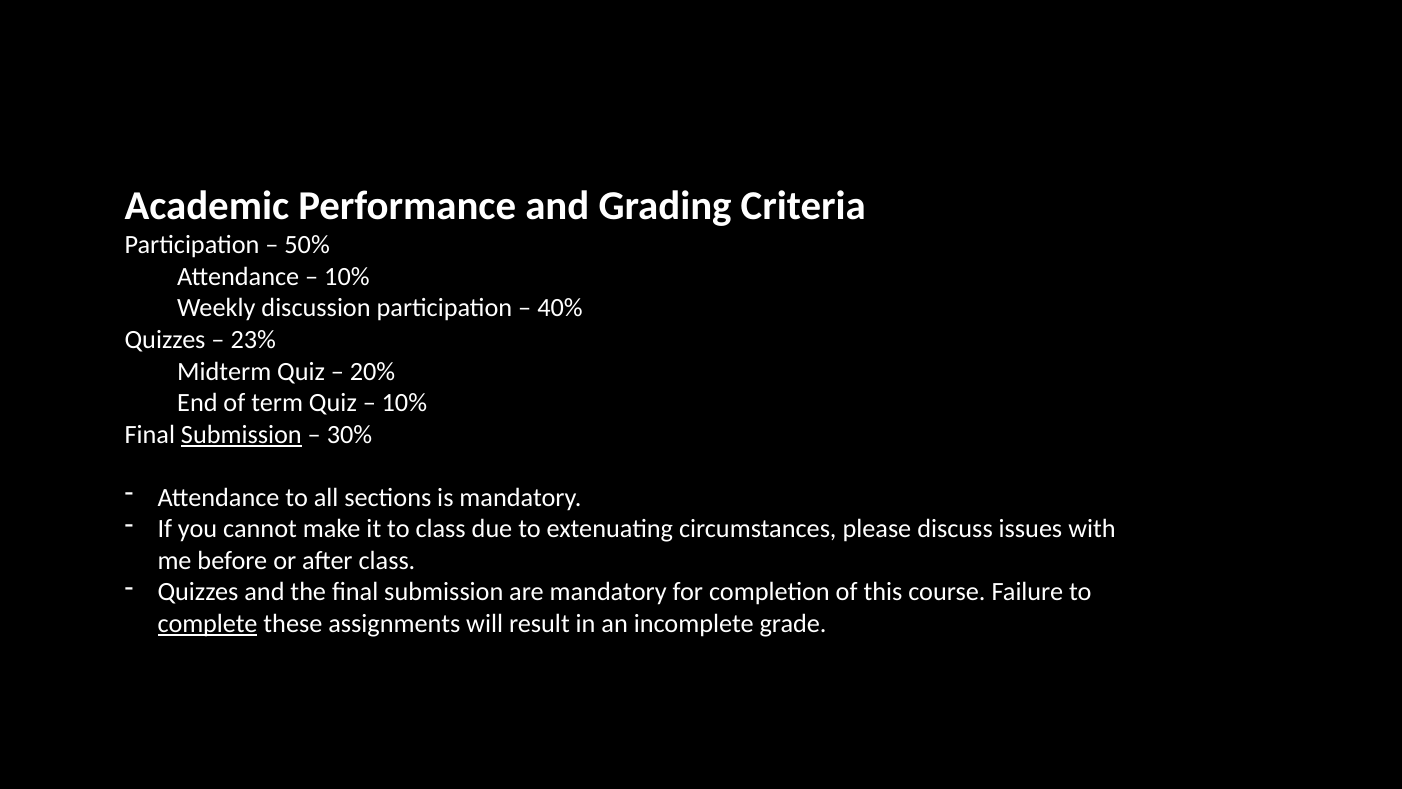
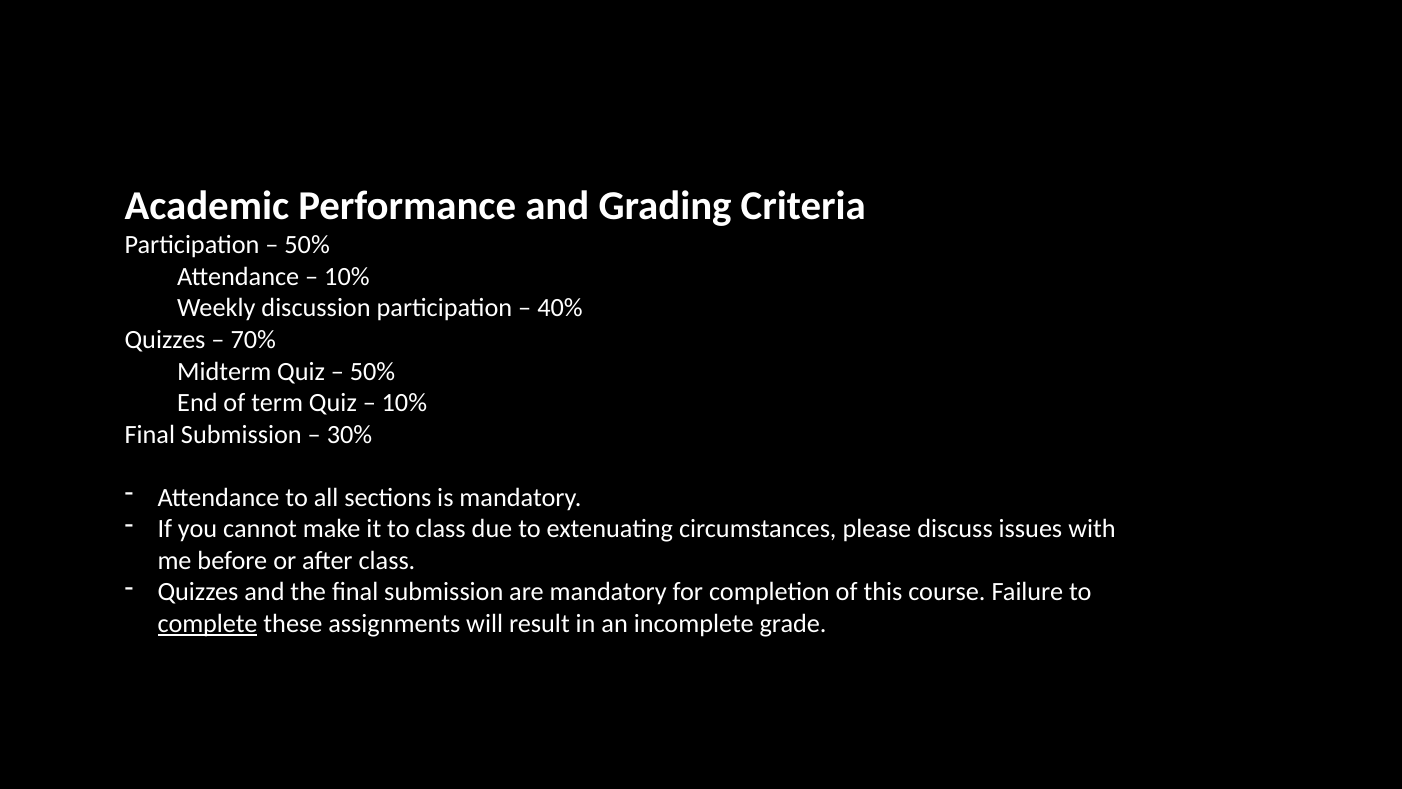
23%: 23% -> 70%
20% at (373, 371): 20% -> 50%
Submission at (241, 434) underline: present -> none
